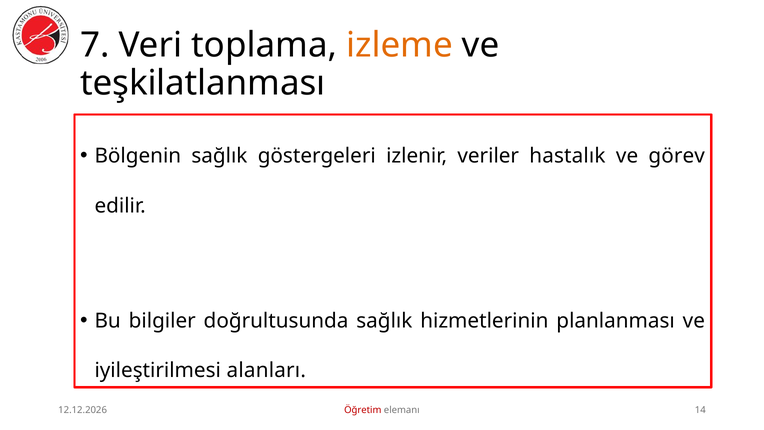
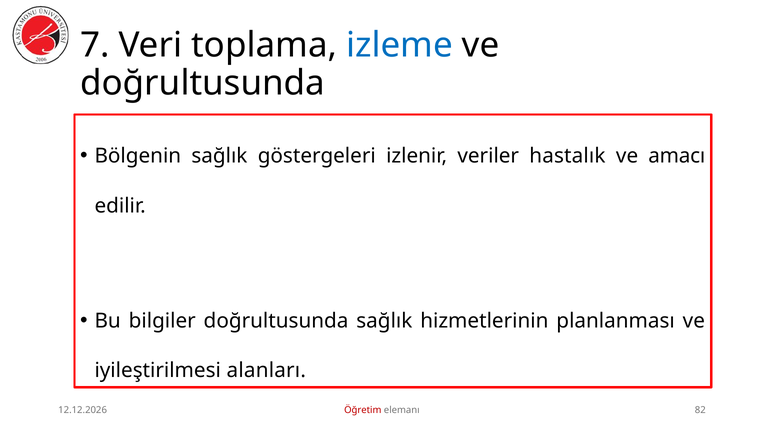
izleme colour: orange -> blue
teşkilatlanması at (203, 83): teşkilatlanması -> doğrultusunda
görev: görev -> amacı
14: 14 -> 82
